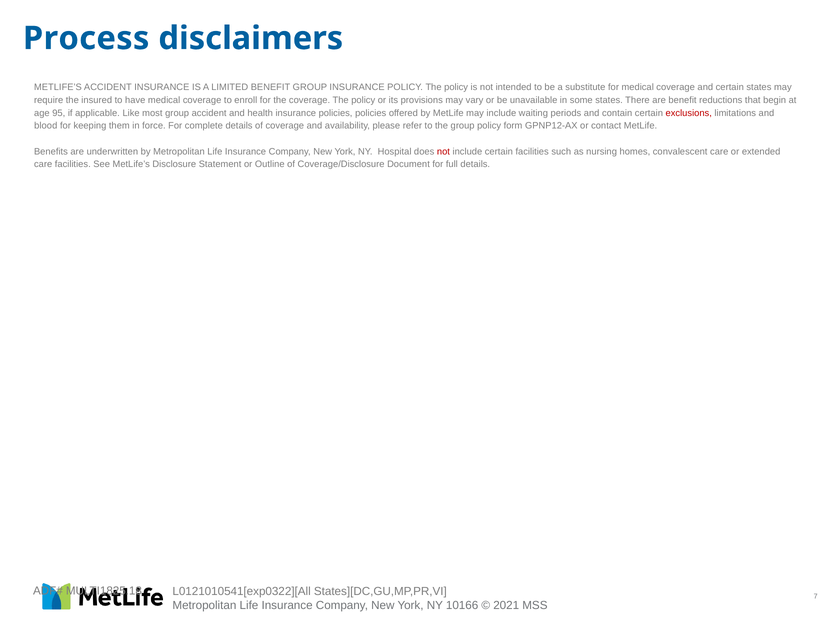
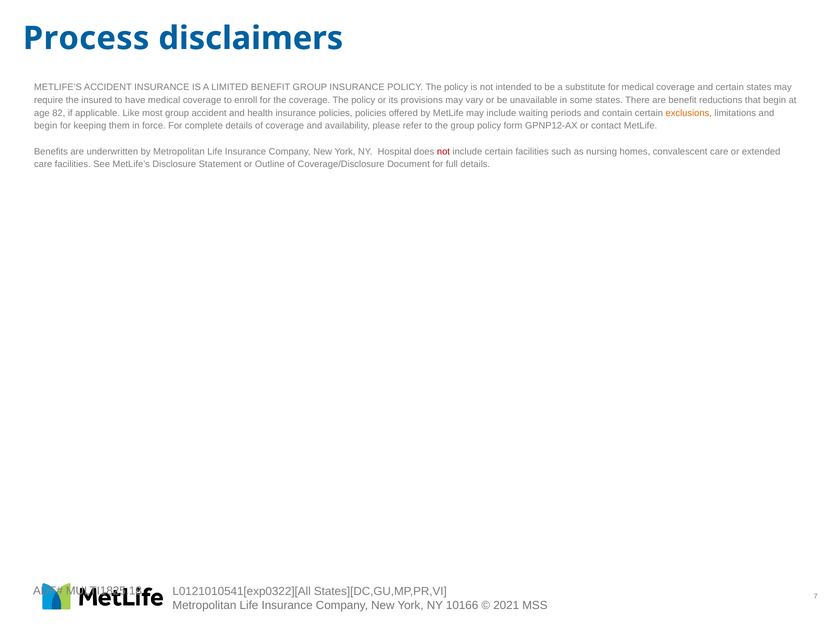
95: 95 -> 82
exclusions colour: red -> orange
blood at (46, 126): blood -> begin
